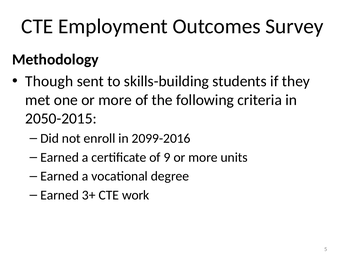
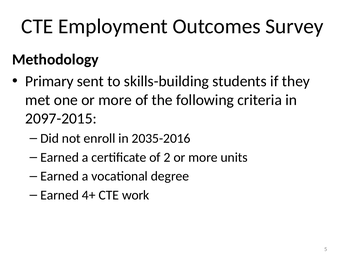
Though: Though -> Primary
2050-2015: 2050-2015 -> 2097-2015
2099-2016: 2099-2016 -> 2035-2016
9: 9 -> 2
3+: 3+ -> 4+
